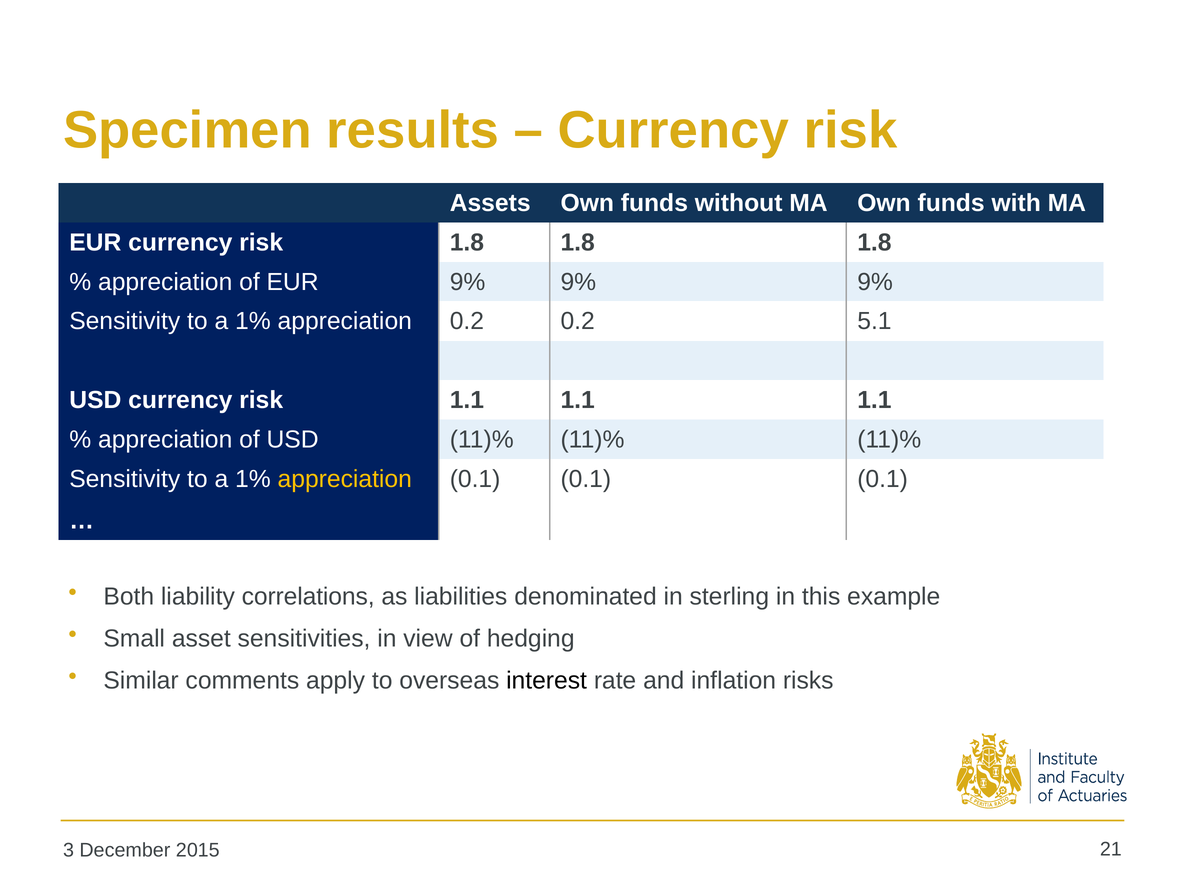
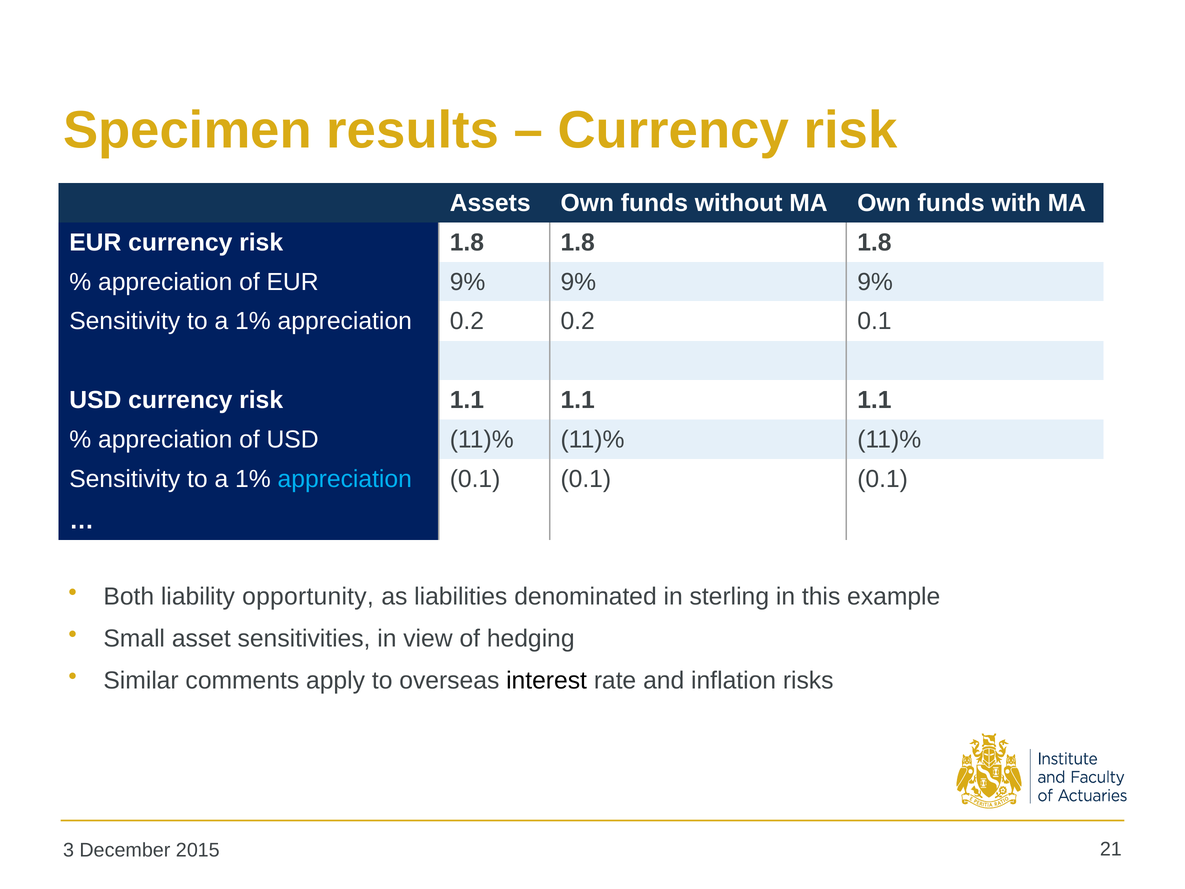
0.2 5.1: 5.1 -> 0.1
appreciation at (345, 479) colour: yellow -> light blue
correlations: correlations -> opportunity
